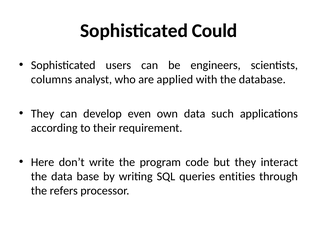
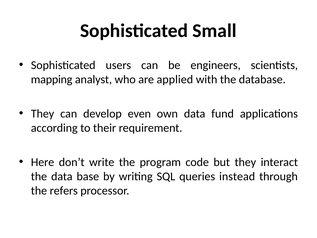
Could: Could -> Small
columns: columns -> mapping
such: such -> fund
entities: entities -> instead
